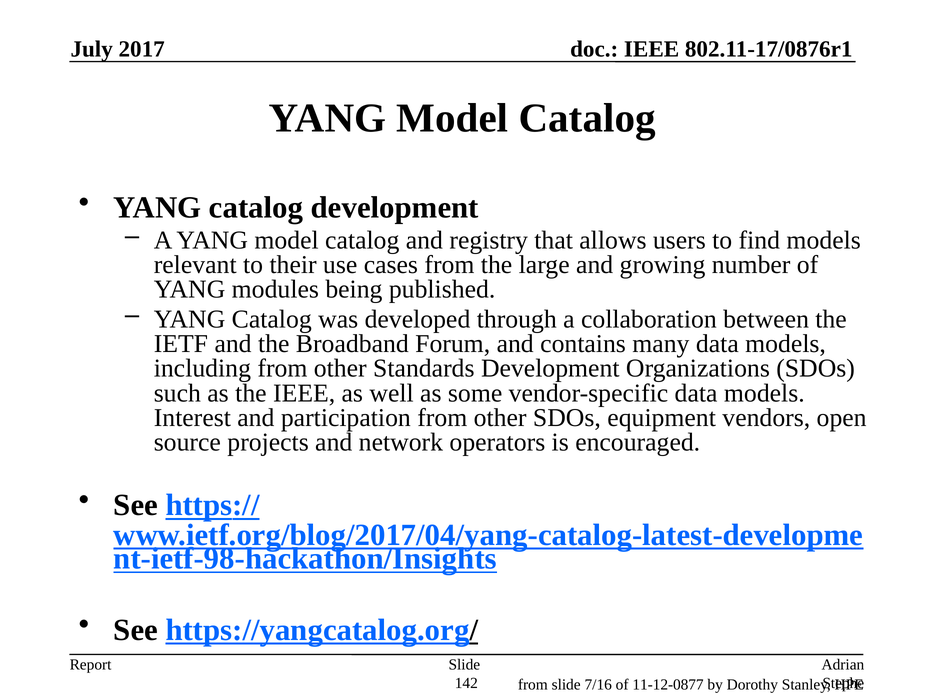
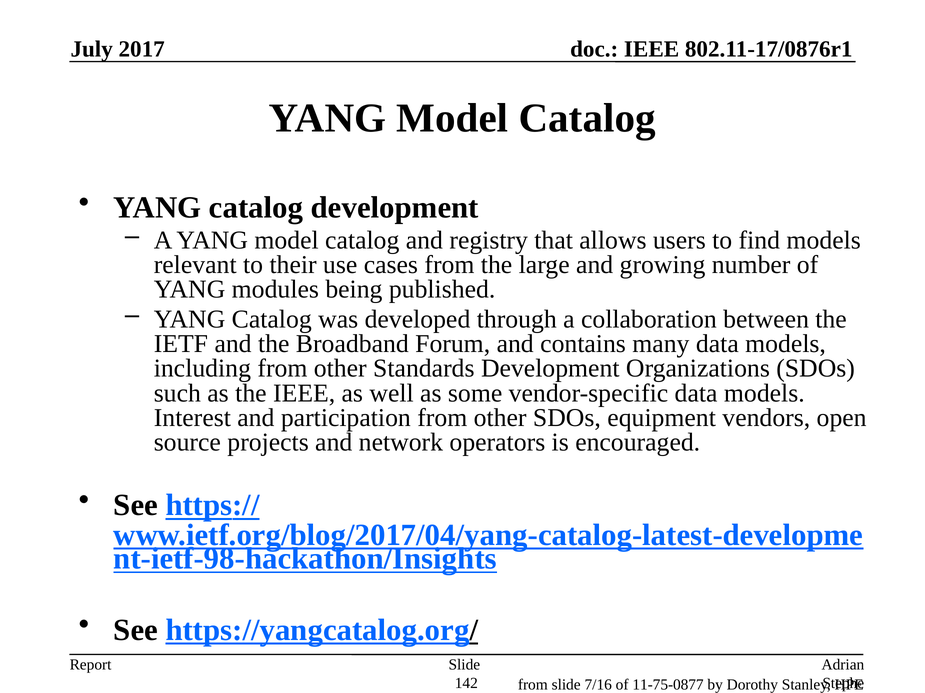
11-12-0877: 11-12-0877 -> 11-75-0877
